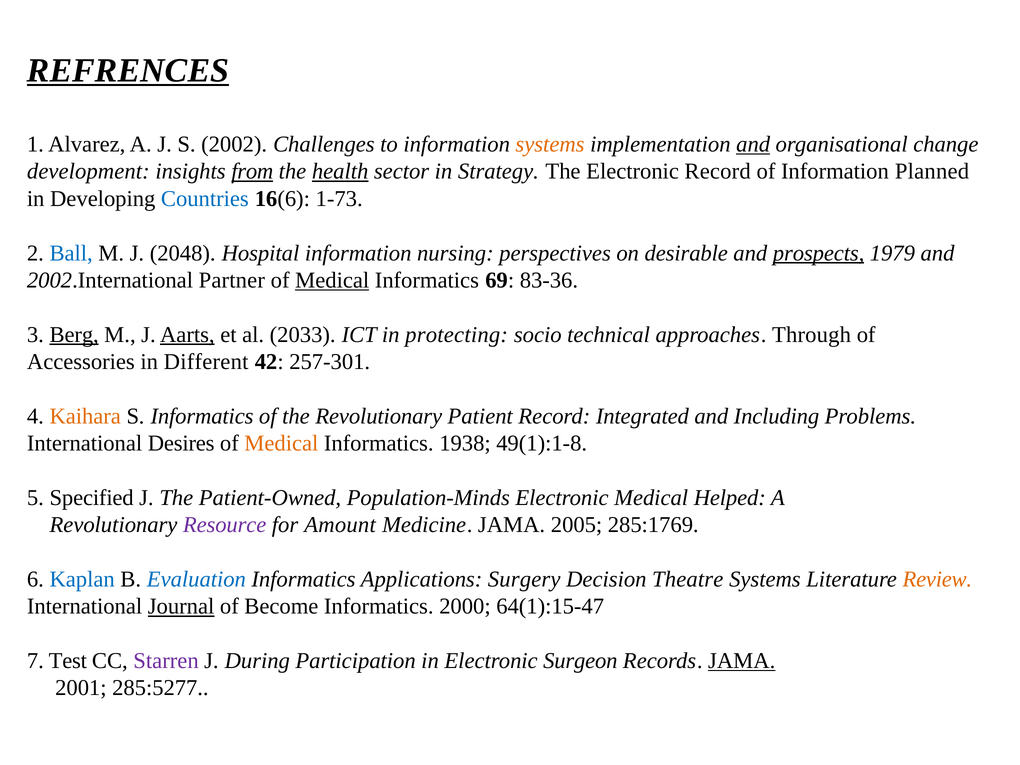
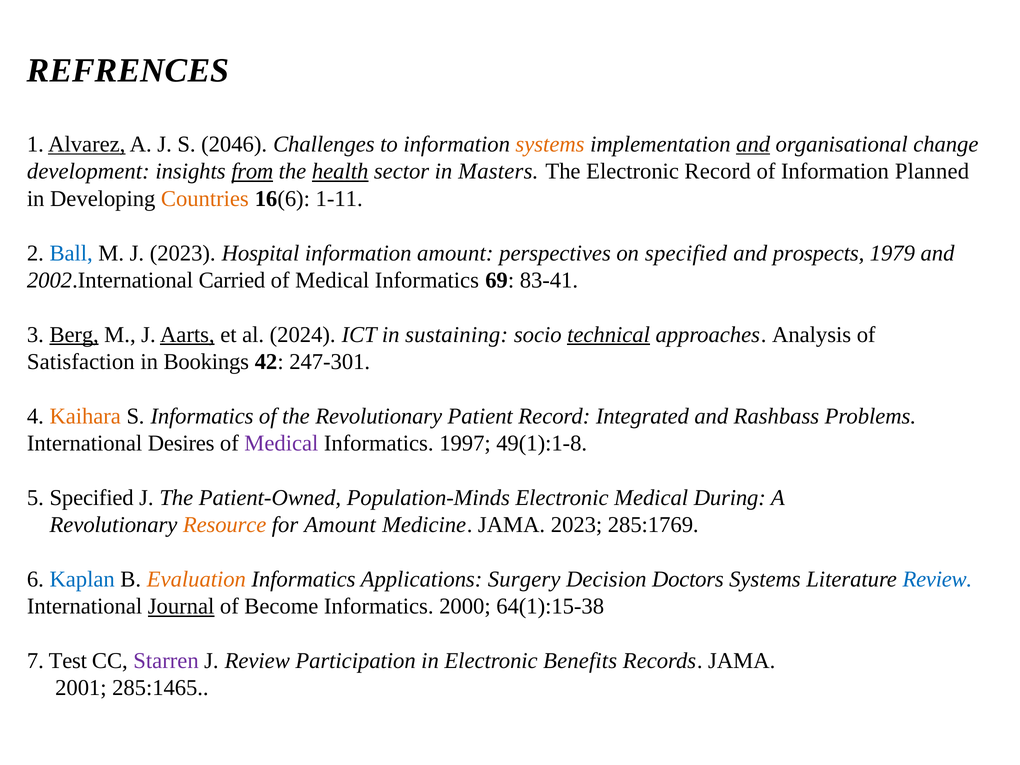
REFRENCES underline: present -> none
Alvarez underline: none -> present
2002: 2002 -> 2046
Strategy: Strategy -> Masters
Countries colour: blue -> orange
1-73: 1-73 -> 1-11
J 2048: 2048 -> 2023
information nursing: nursing -> amount
on desirable: desirable -> specified
prospects underline: present -> none
Partner: Partner -> Carried
Medical at (332, 280) underline: present -> none
83-36: 83-36 -> 83-41
2033: 2033 -> 2024
protecting: protecting -> sustaining
technical underline: none -> present
Through: Through -> Analysis
Accessories: Accessories -> Satisfaction
Different: Different -> Bookings
257-301: 257-301 -> 247-301
Including: Including -> Rashbass
Medical at (281, 443) colour: orange -> purple
1938: 1938 -> 1997
Helped: Helped -> During
Resource colour: purple -> orange
JAMA 2005: 2005 -> 2023
Evaluation colour: blue -> orange
Theatre: Theatre -> Doctors
Review at (937, 579) colour: orange -> blue
64(1):15-47: 64(1):15-47 -> 64(1):15-38
J During: During -> Review
Surgeon: Surgeon -> Benefits
JAMA at (742, 661) underline: present -> none
285:5277: 285:5277 -> 285:1465
